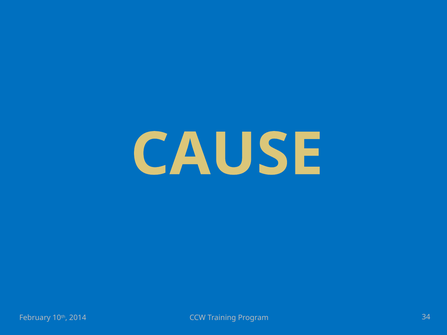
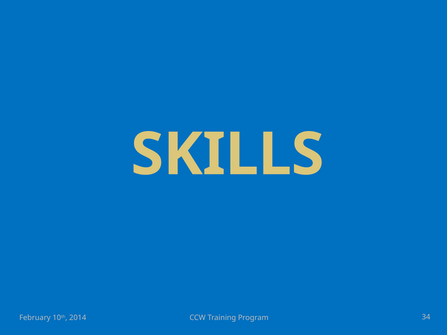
CAUSE: CAUSE -> SKILLS
